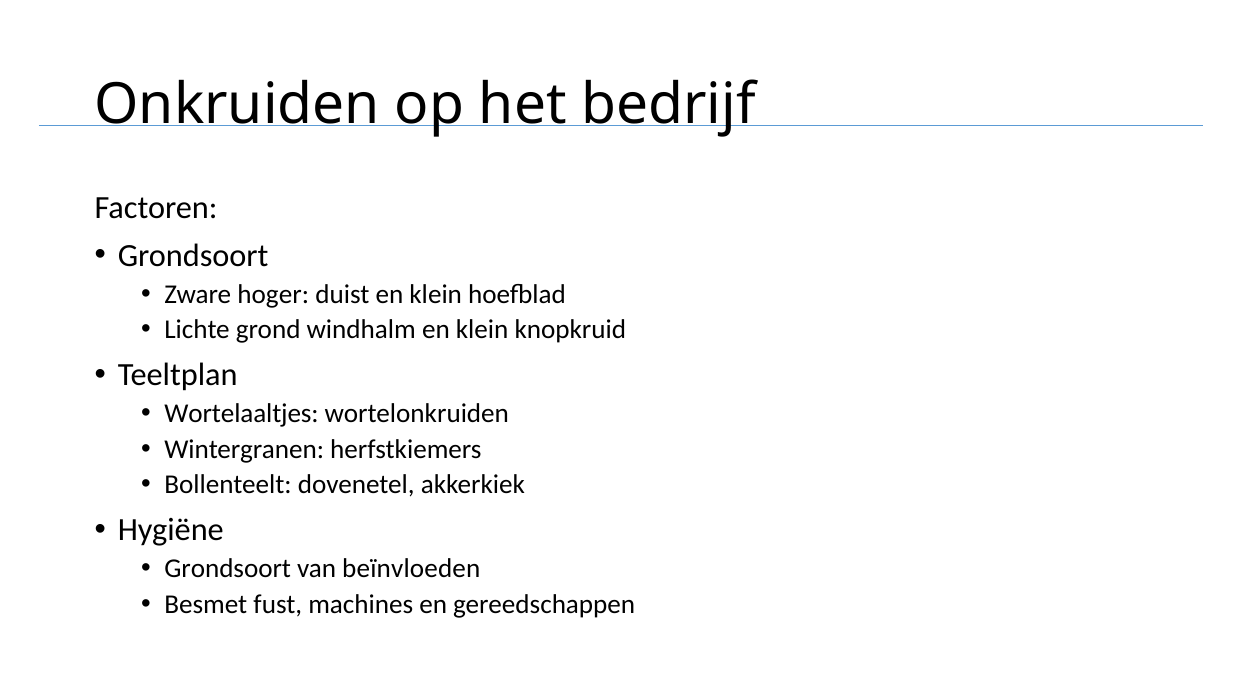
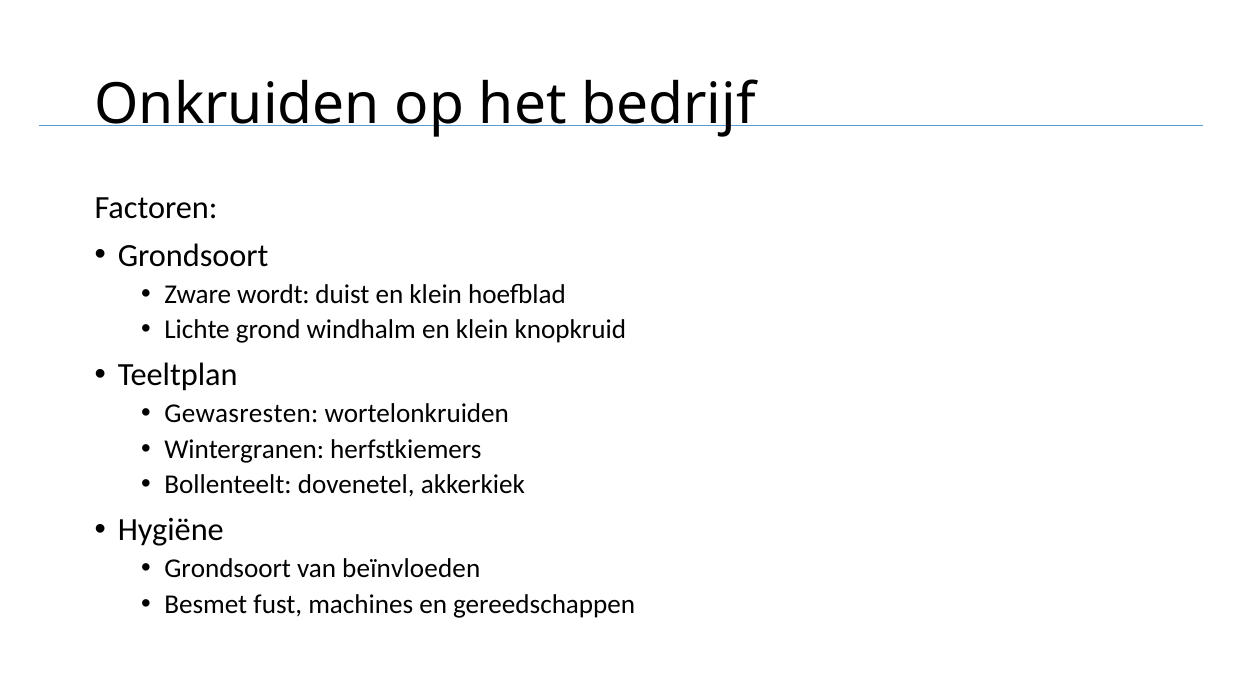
hoger: hoger -> wordt
Wortelaaltjes: Wortelaaltjes -> Gewasresten
